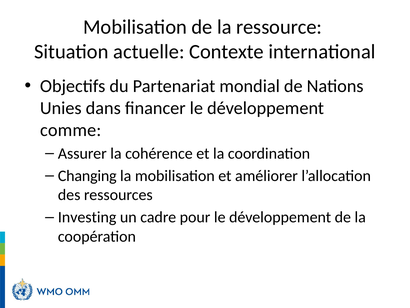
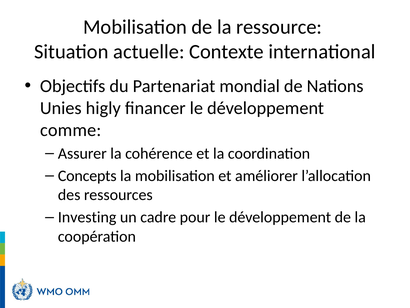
dans: dans -> higly
Changing: Changing -> Concepts
